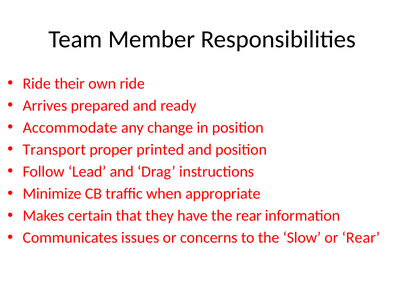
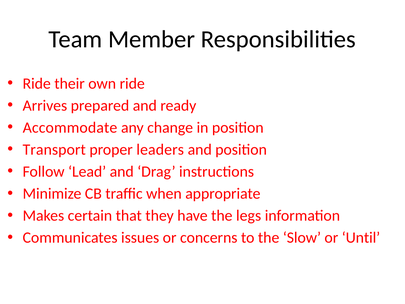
printed: printed -> leaders
the rear: rear -> legs
or Rear: Rear -> Until
